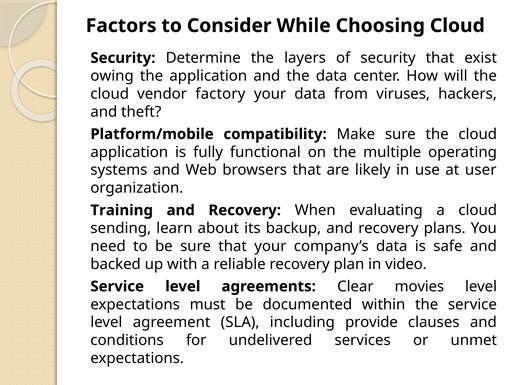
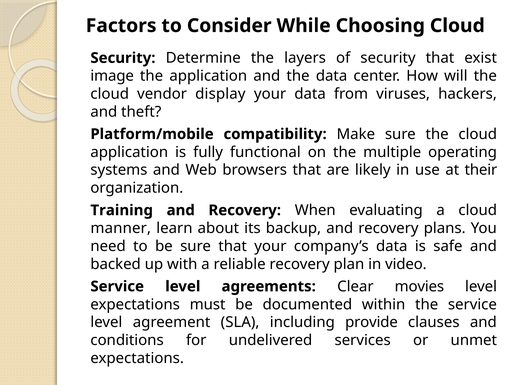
owing: owing -> image
factory: factory -> display
user: user -> their
sending: sending -> manner
